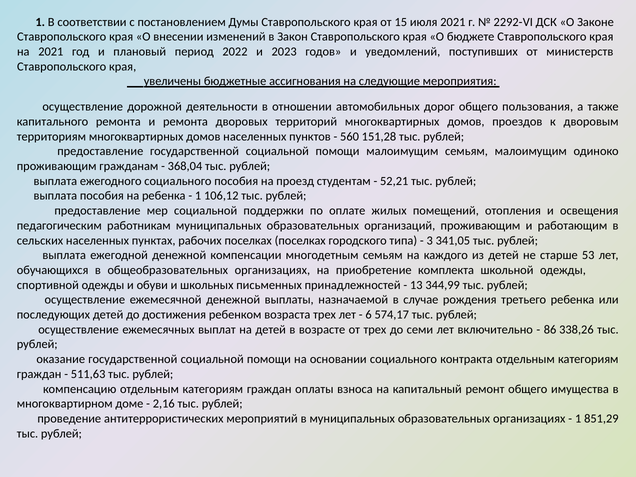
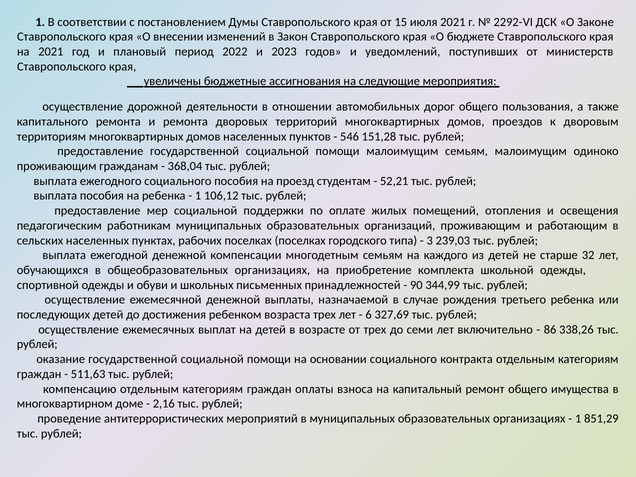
560: 560 -> 546
341,05: 341,05 -> 239,03
53: 53 -> 32
13: 13 -> 90
574,17: 574,17 -> 327,69
